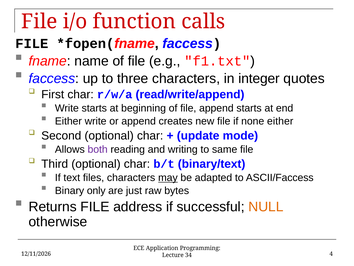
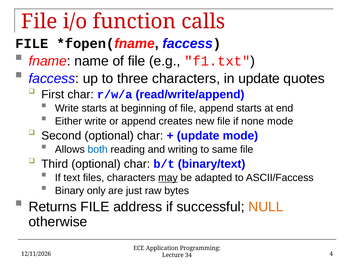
in integer: integer -> update
none either: either -> mode
both colour: purple -> blue
